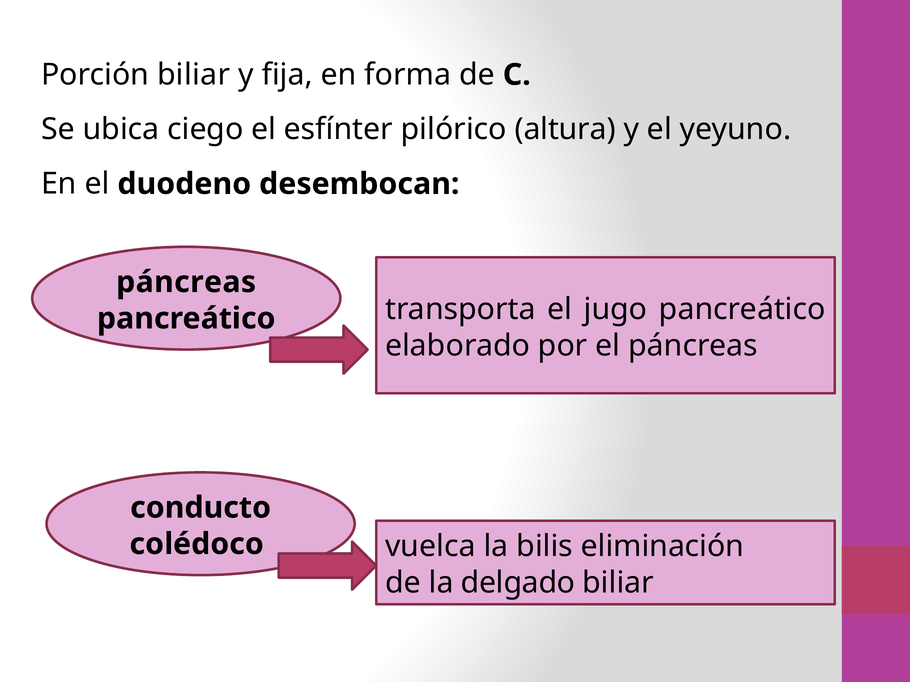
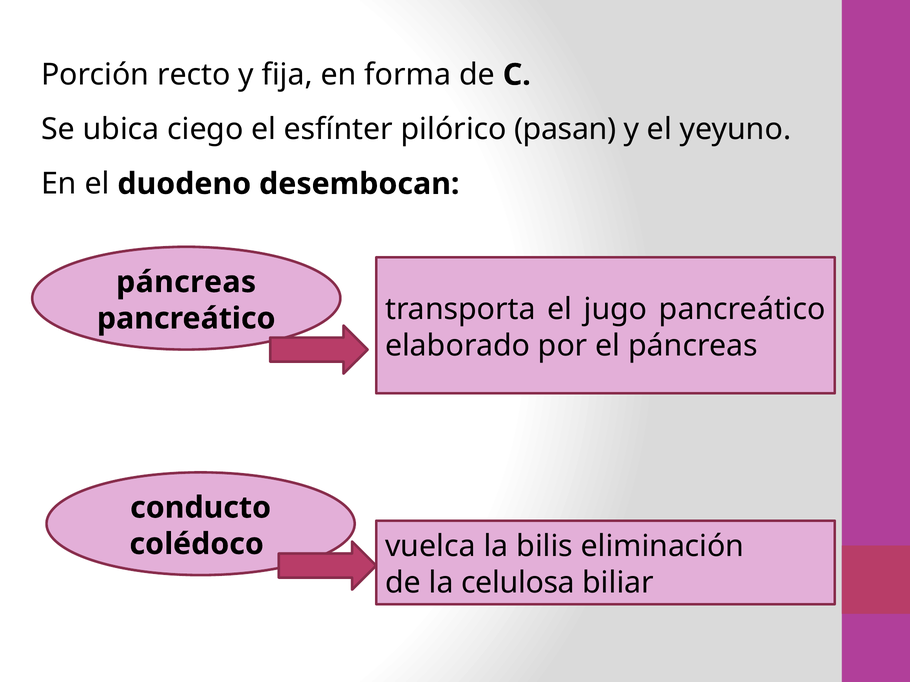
Porción biliar: biliar -> recto
altura: altura -> pasan
delgado: delgado -> celulosa
